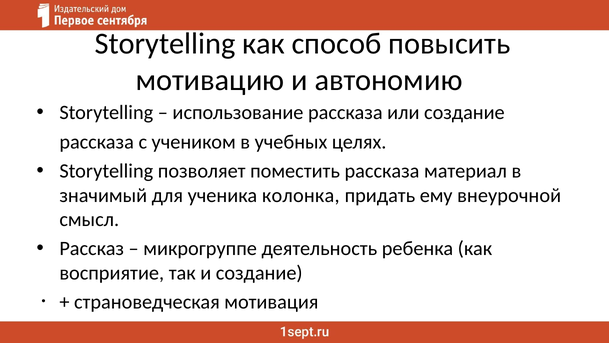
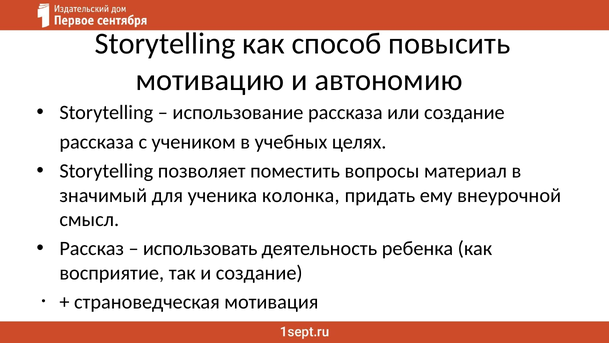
поместить рассказа: рассказа -> вопросы
микрогруппе: микрогруппе -> использовать
